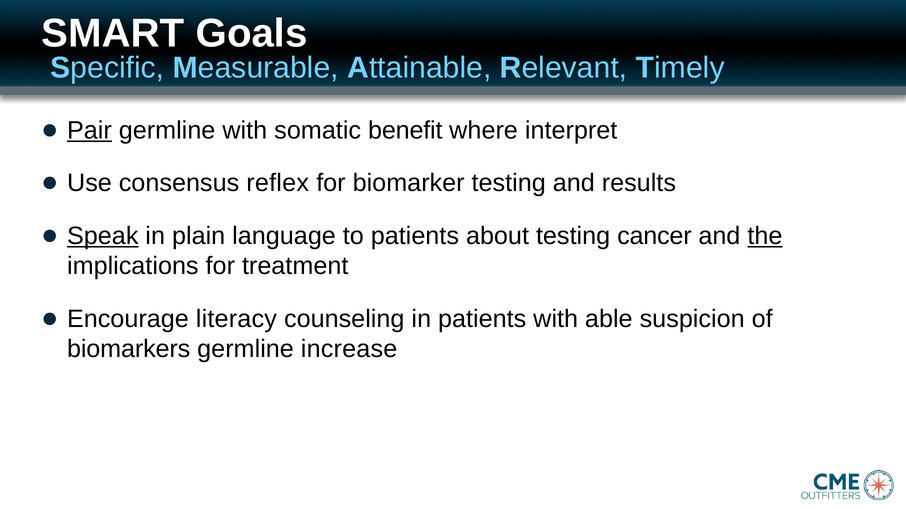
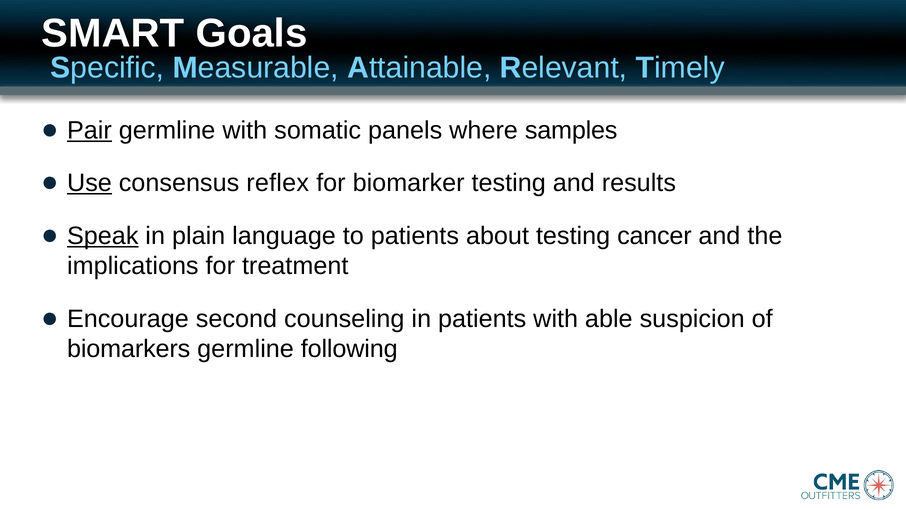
benefit: benefit -> panels
interpret: interpret -> samples
Use underline: none -> present
the underline: present -> none
literacy: literacy -> second
increase: increase -> following
